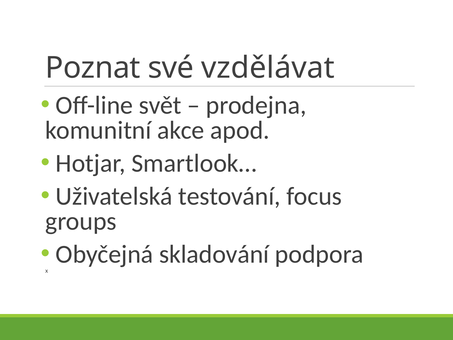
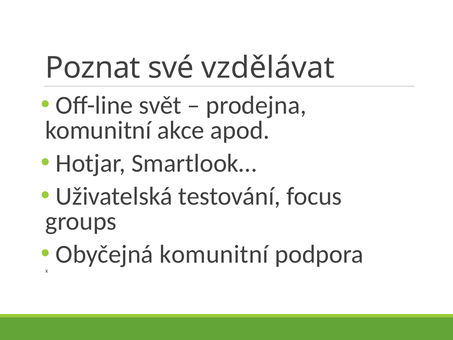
Obyčejná skladování: skladování -> komunitní
